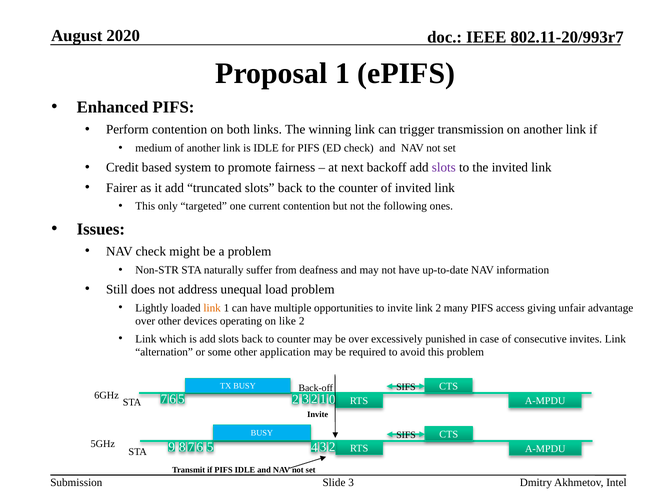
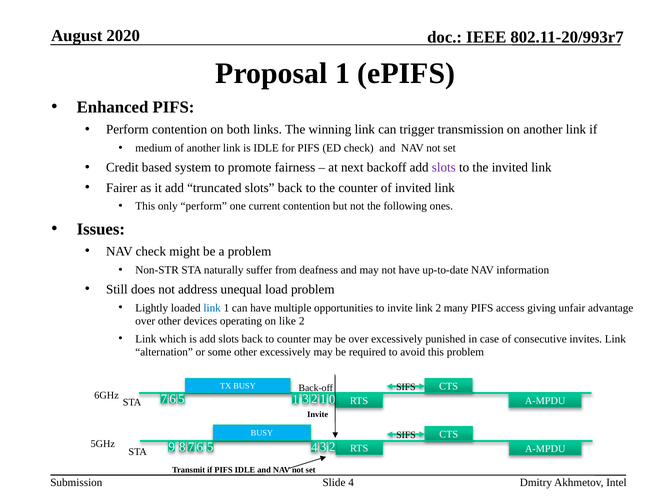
only targeted: targeted -> perform
link at (212, 308) colour: orange -> blue
other application: application -> excessively
2 at (295, 399): 2 -> 1
3: 3 -> 4
